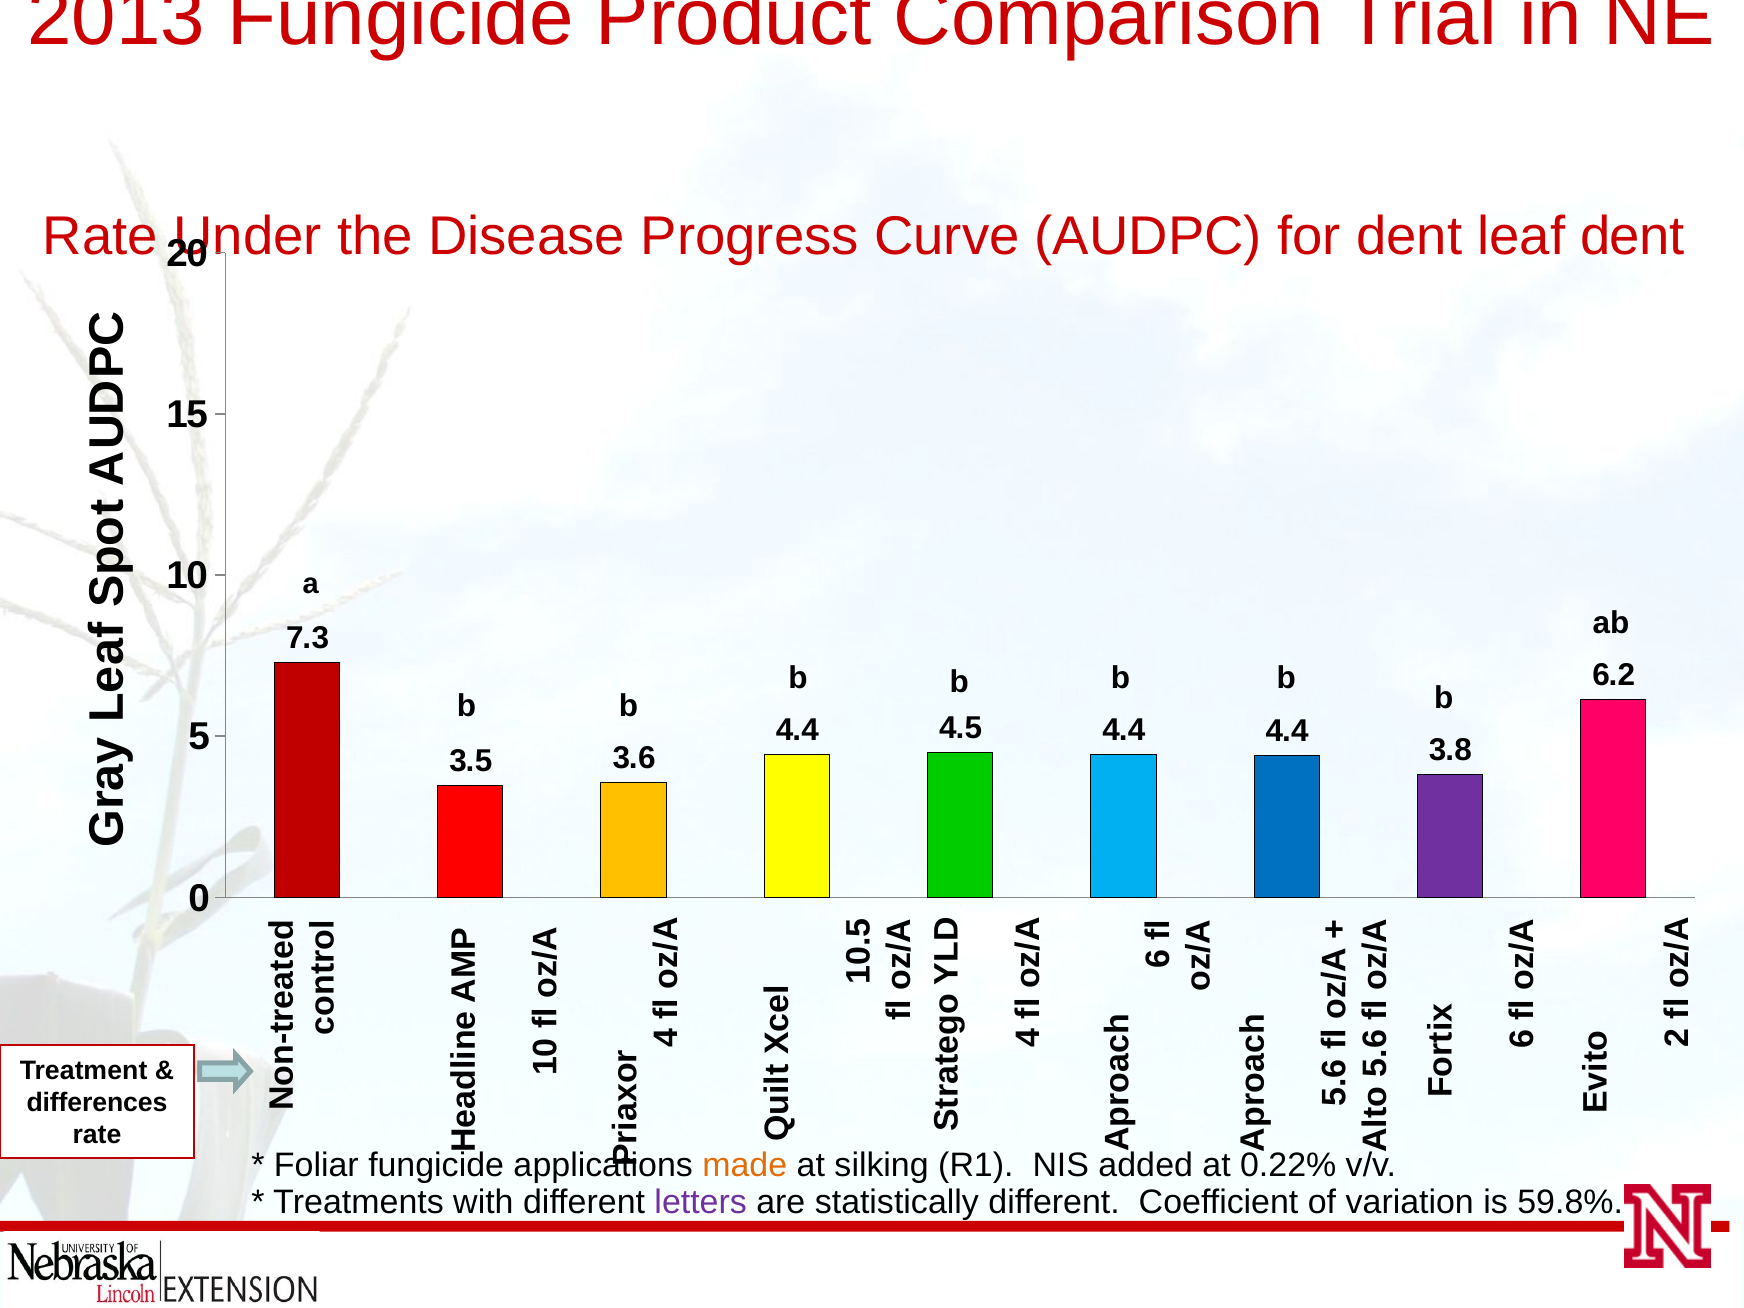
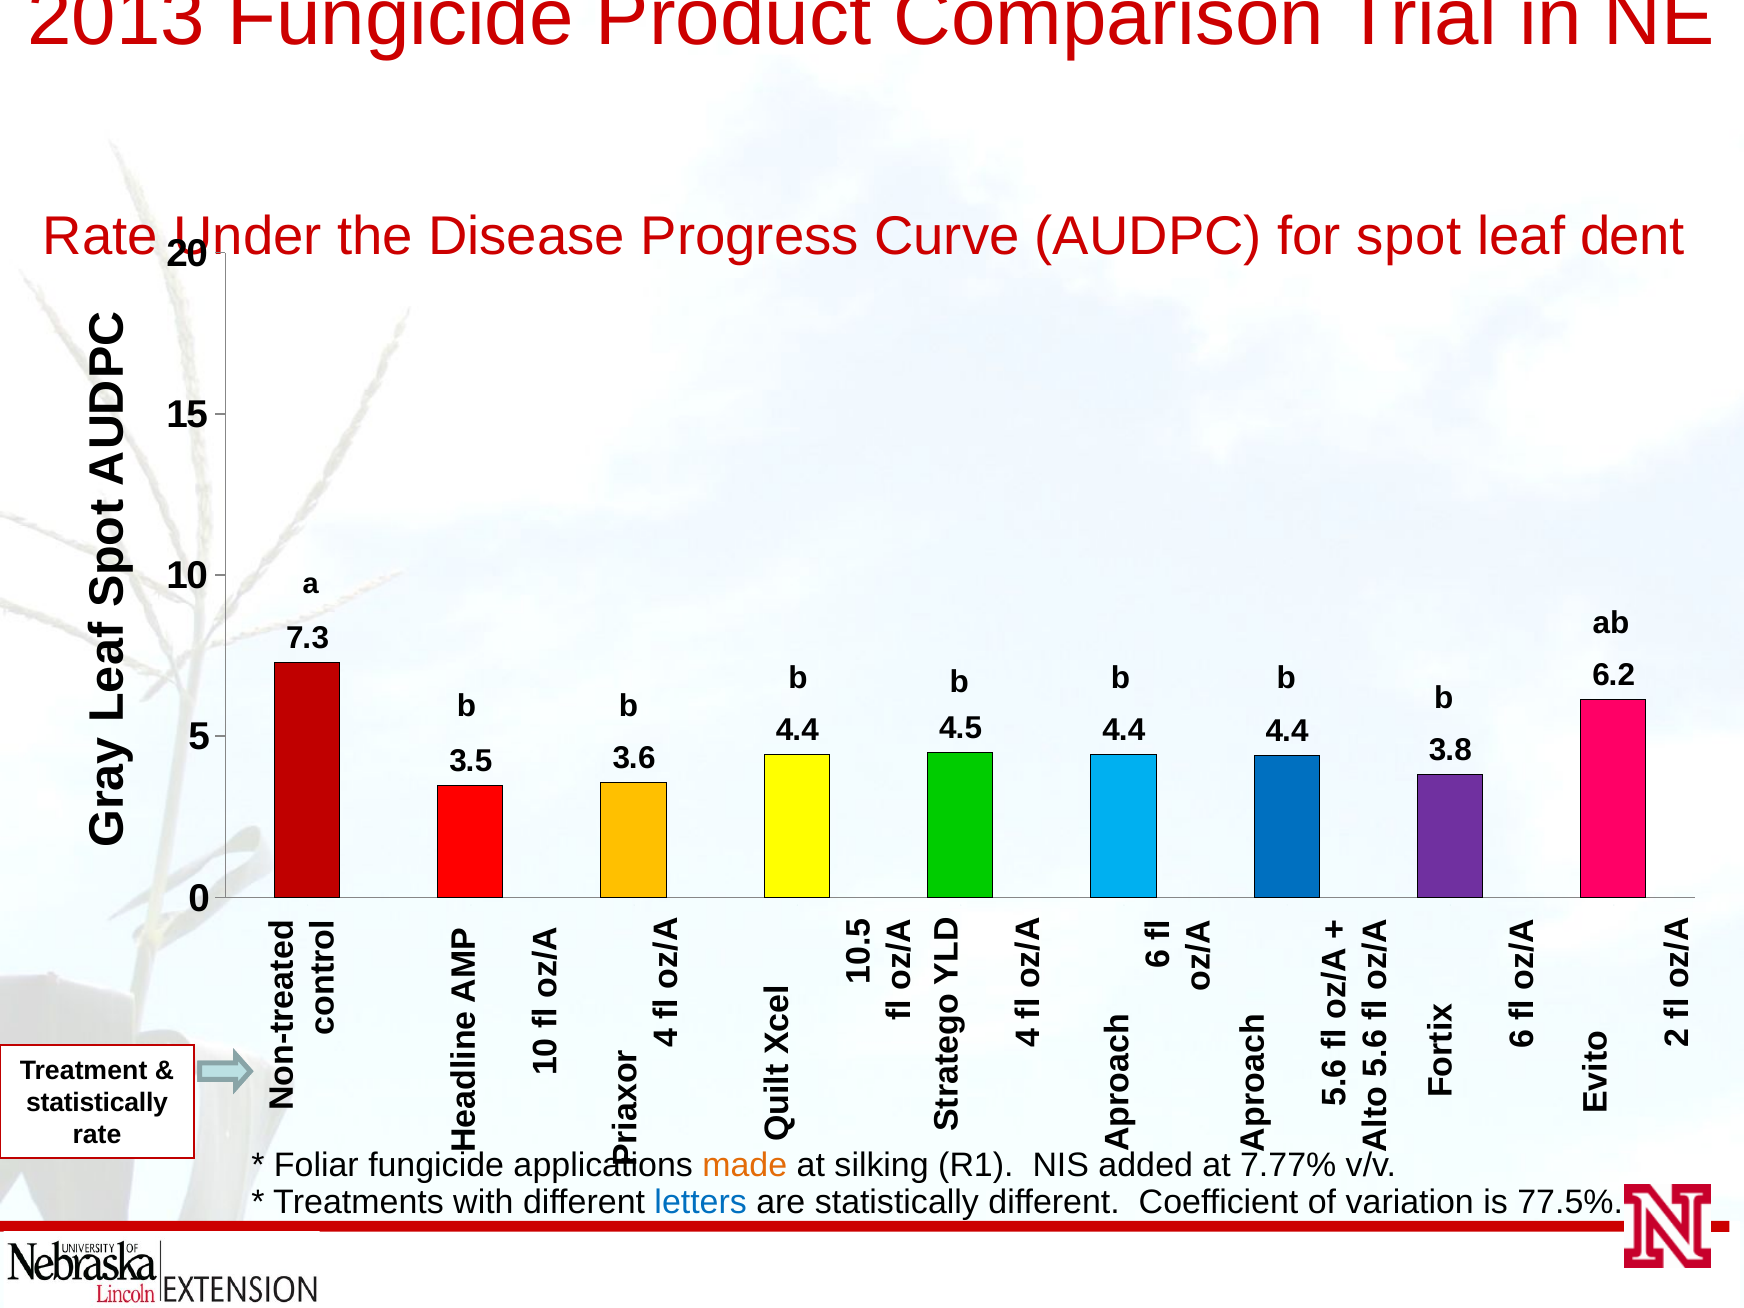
for dent: dent -> spot
differences at (97, 1103): differences -> statistically
0.22%: 0.22% -> 7.77%
letters colour: purple -> blue
59.8%: 59.8% -> 77.5%
